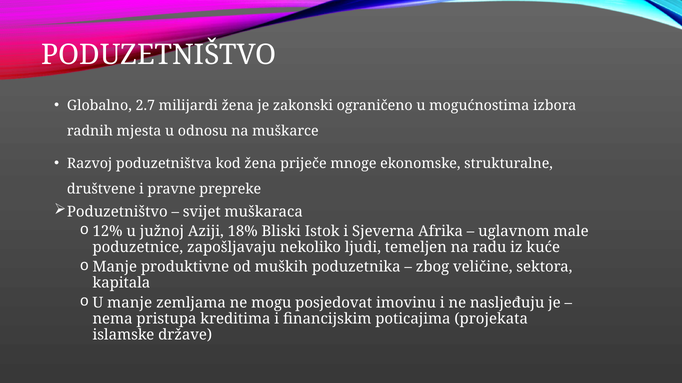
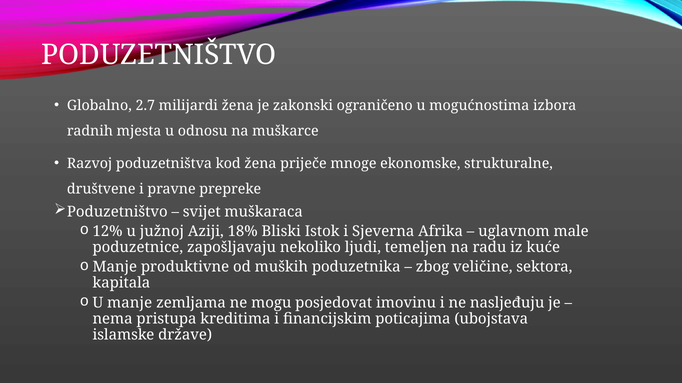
projekata: projekata -> ubojstava
